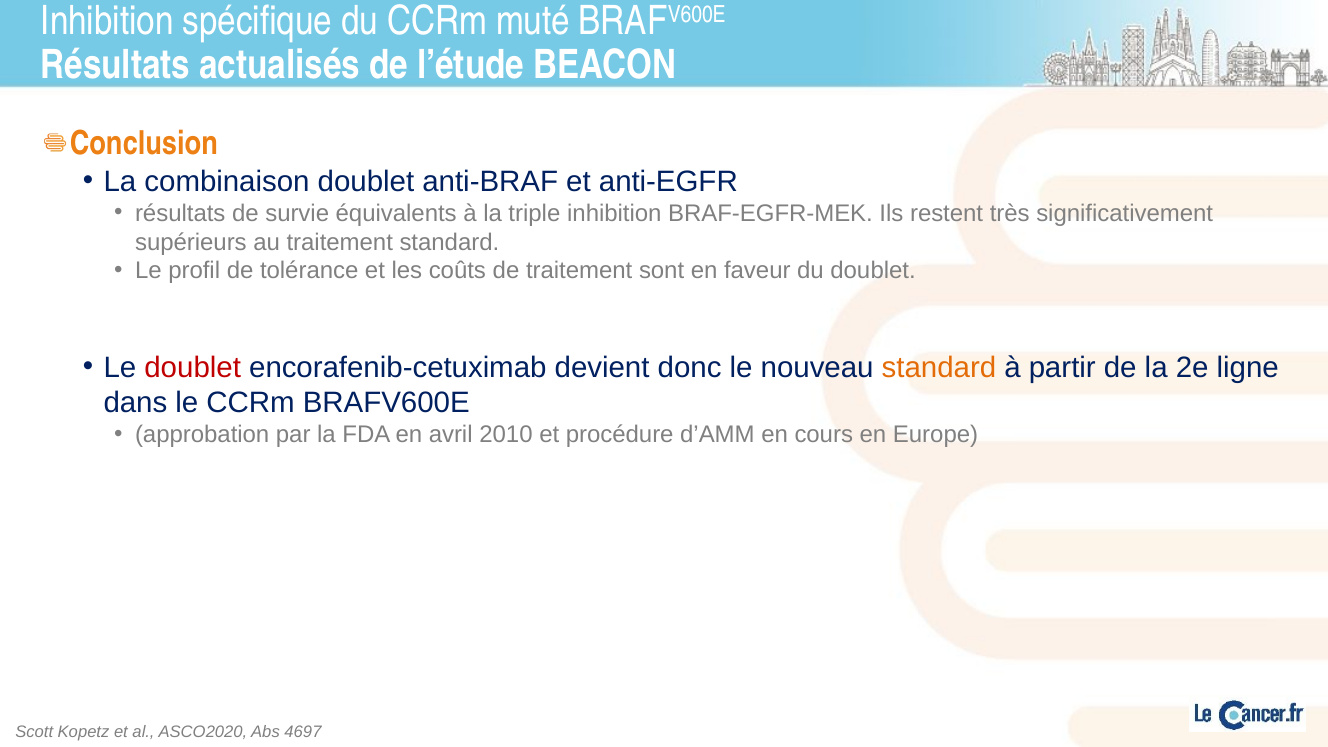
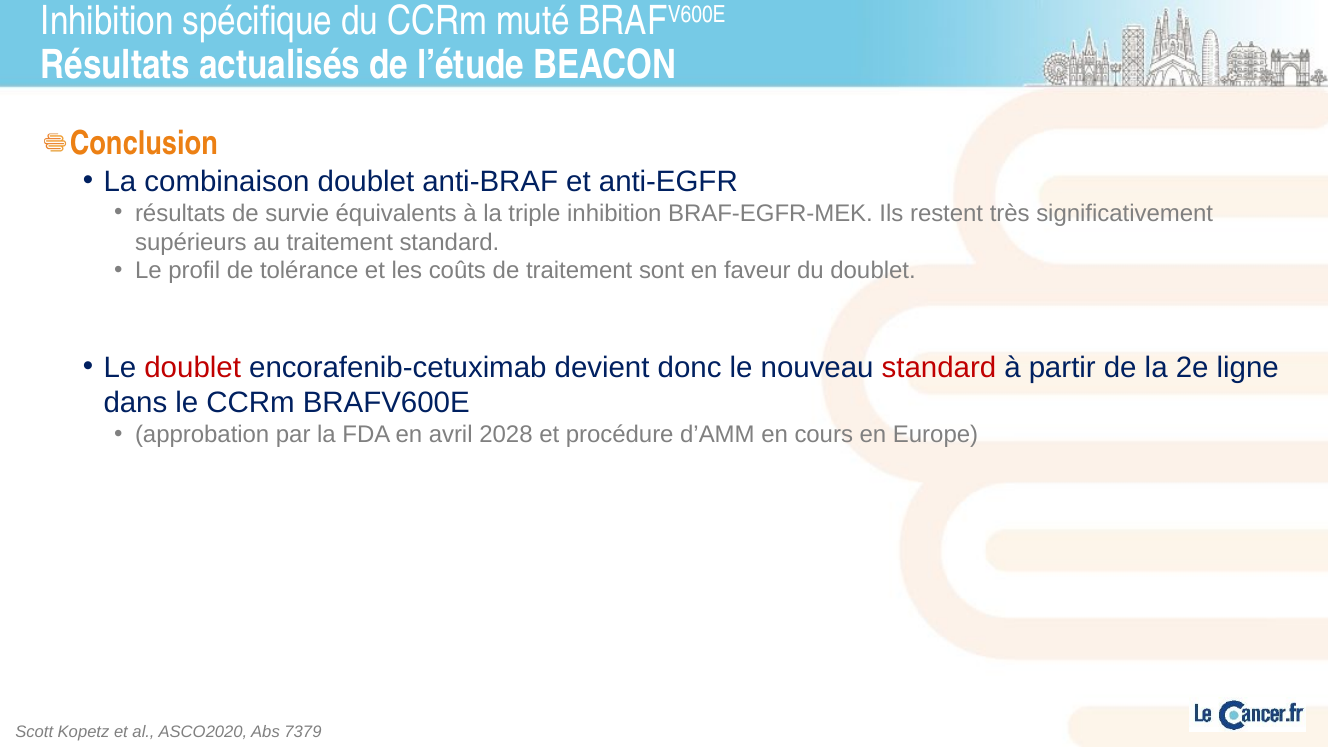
standard at (939, 368) colour: orange -> red
2010: 2010 -> 2028
4697: 4697 -> 7379
